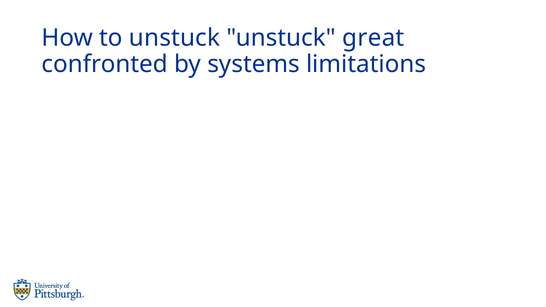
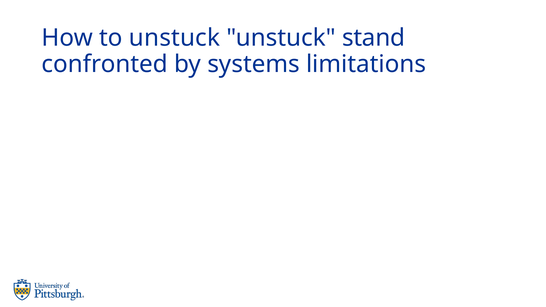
great: great -> stand
